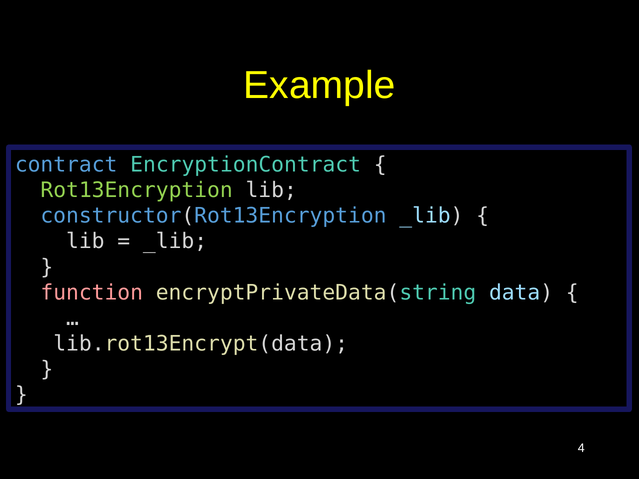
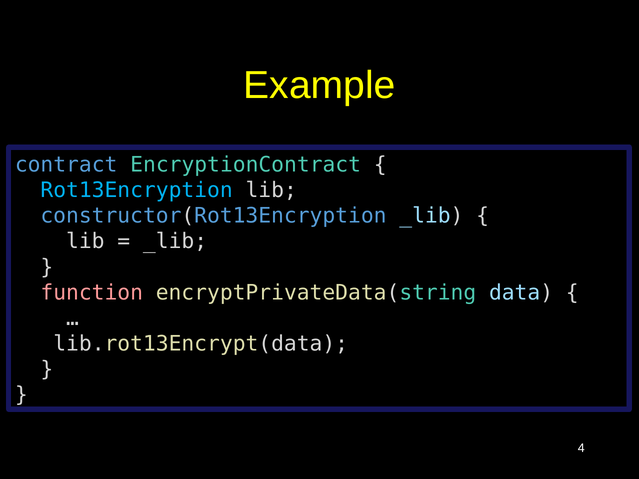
Rot13Encryption colour: light green -> light blue
